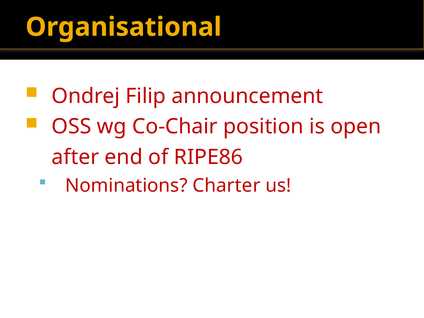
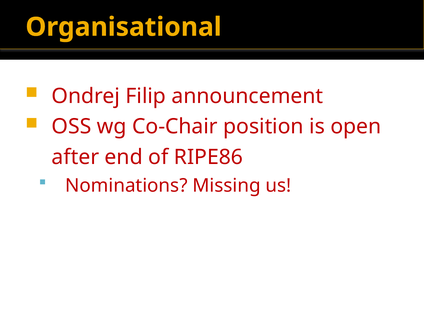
Charter: Charter -> Missing
